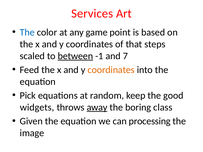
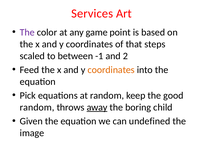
The at (27, 32) colour: blue -> purple
between underline: present -> none
7: 7 -> 2
widgets at (37, 107): widgets -> random
class: class -> child
processing: processing -> undefined
